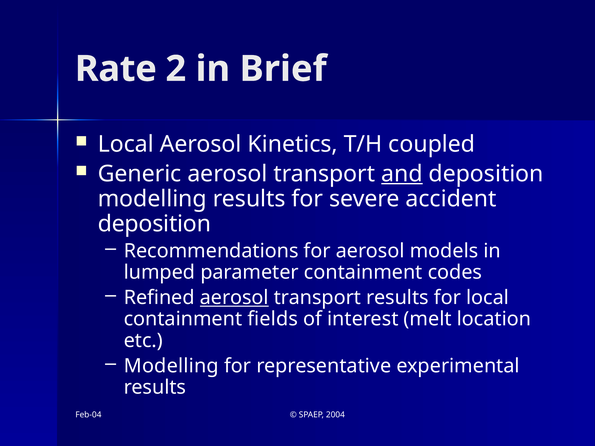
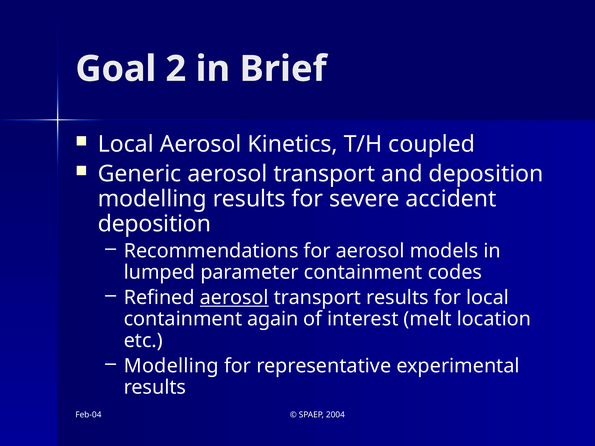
Rate: Rate -> Goal
and underline: present -> none
fields: fields -> again
